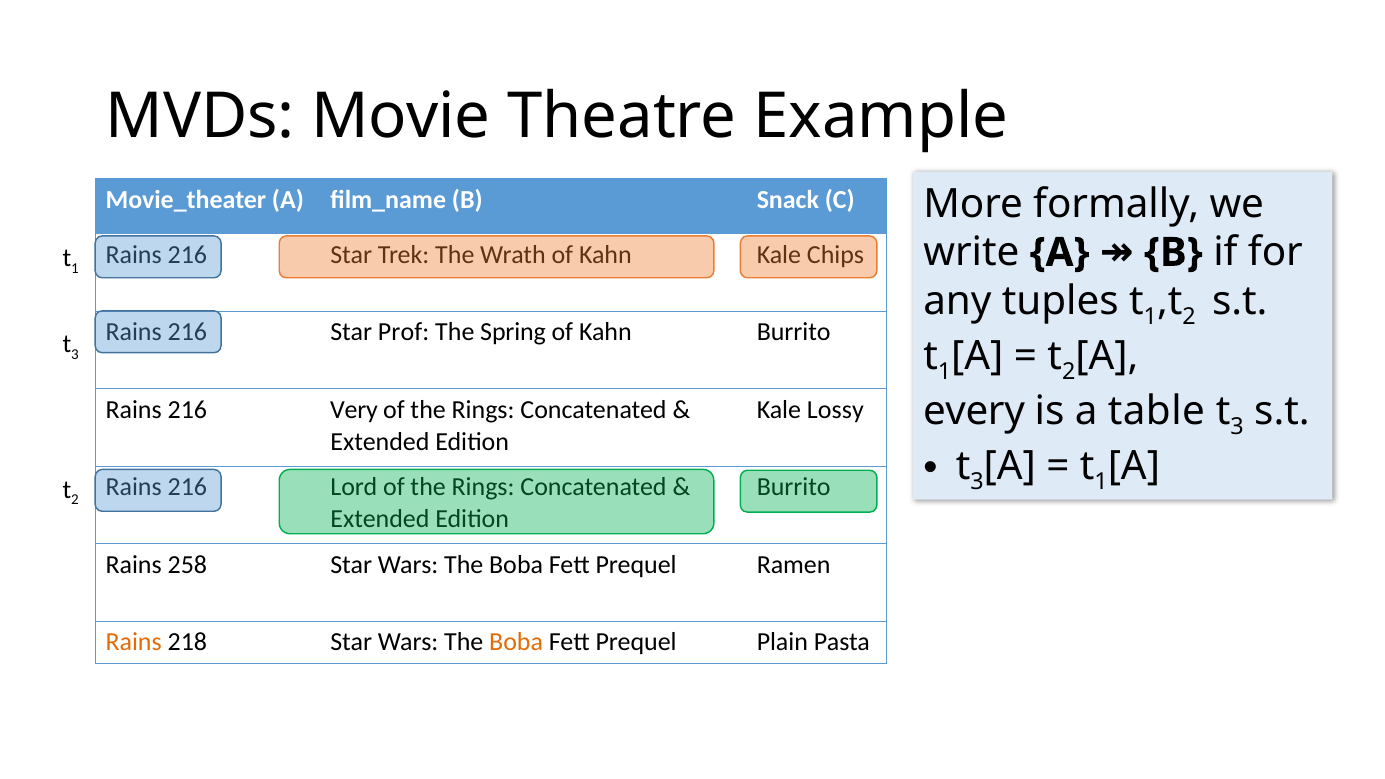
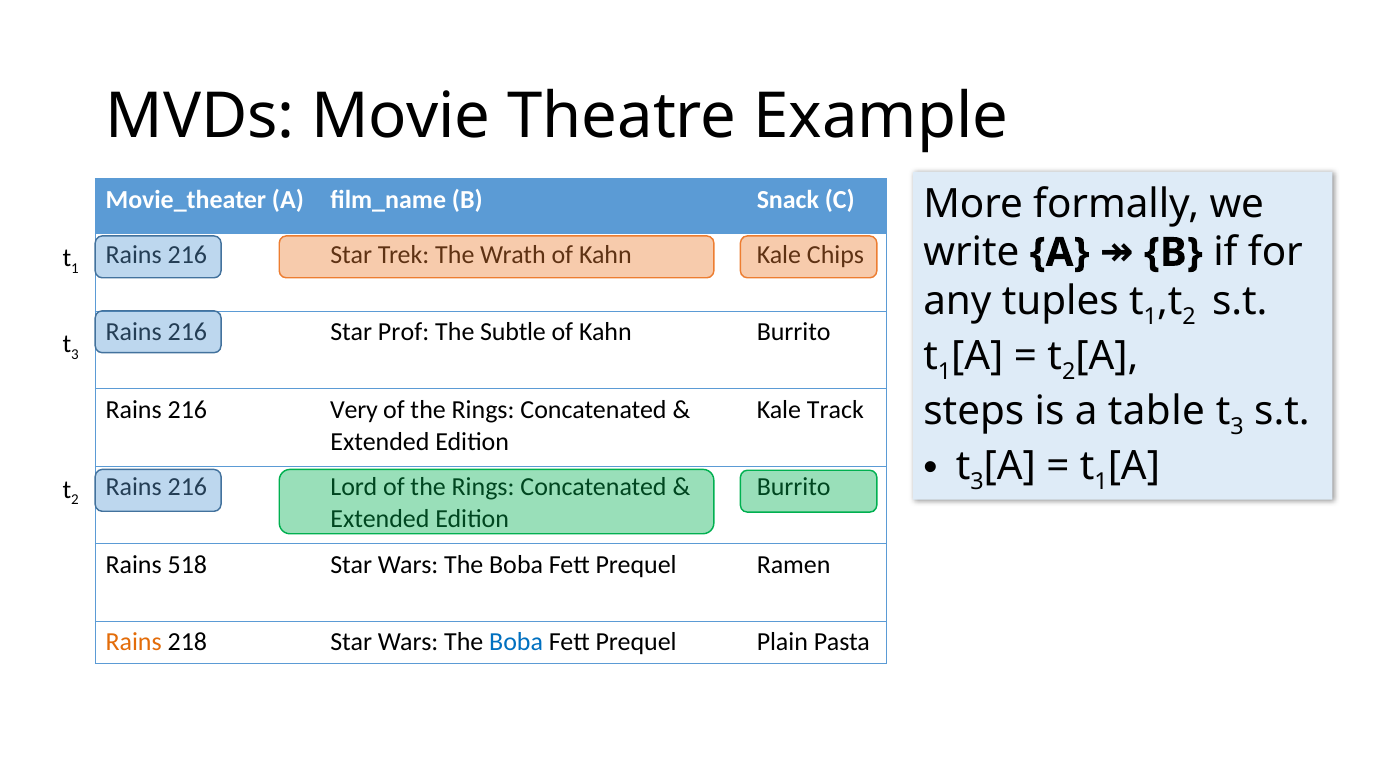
Spring: Spring -> Subtle
Lossy: Lossy -> Track
every: every -> steps
258: 258 -> 518
Boba at (516, 642) colour: orange -> blue
